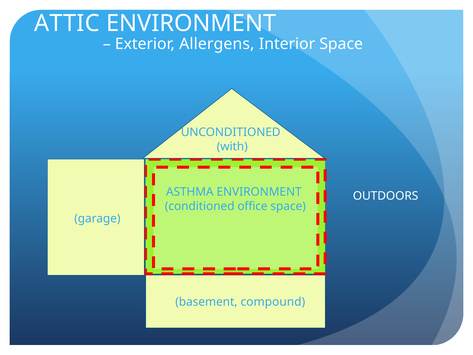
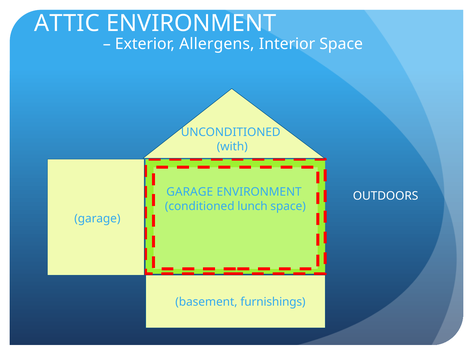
ASTHMA at (190, 192): ASTHMA -> GARAGE
office: office -> lunch
compound: compound -> furnishings
